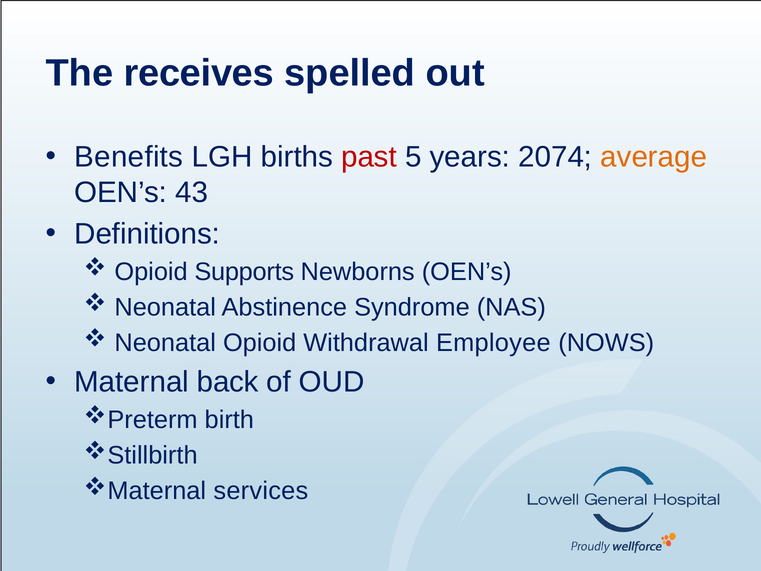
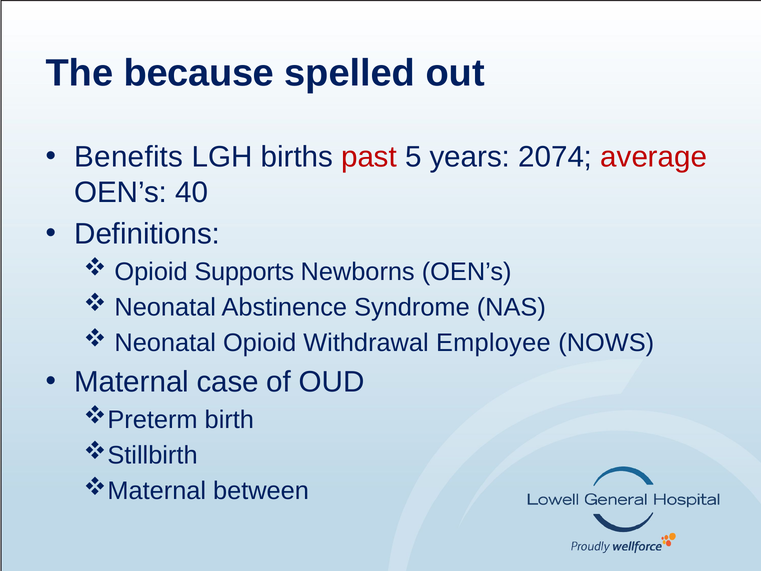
receives: receives -> because
average colour: orange -> red
43: 43 -> 40
back: back -> case
services: services -> between
